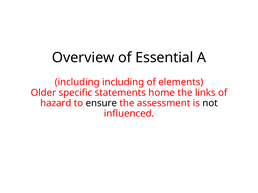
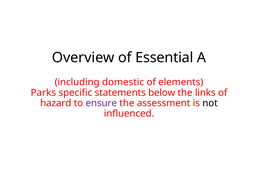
including including: including -> domestic
Older: Older -> Parks
home: home -> below
ensure colour: black -> purple
